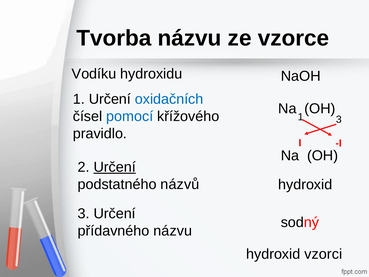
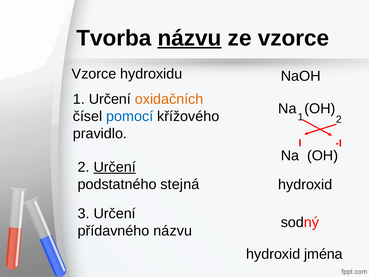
názvu at (190, 38) underline: none -> present
Vodíku at (94, 74): Vodíku -> Vzorce
oxidačních colour: blue -> orange
1 3: 3 -> 2
názvů: názvů -> stejná
vzorci: vzorci -> jména
